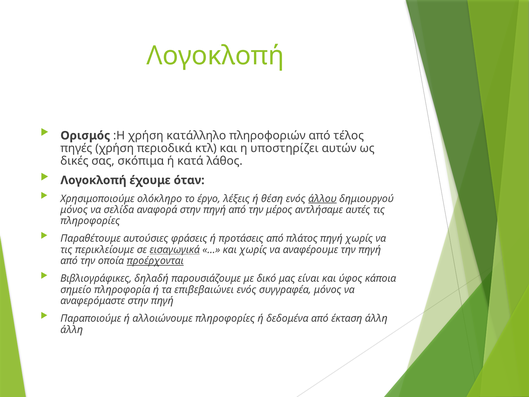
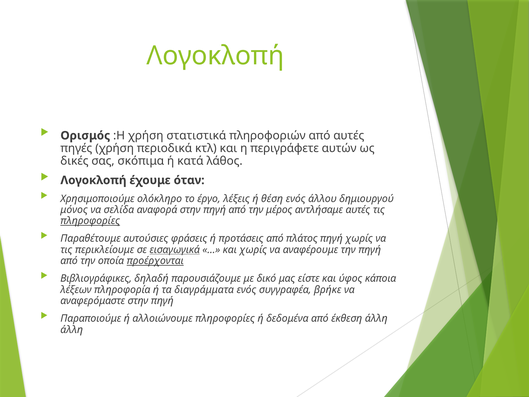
κατάλληλο: κατάλληλο -> στατιστικά
από τέλος: τέλος -> αυτές
υποστηρίζει: υποστηρίζει -> περιγράφετε
άλλου underline: present -> none
πληροφορίες at (90, 221) underline: none -> present
είναι: είναι -> είστε
σημείο: σημείο -> λέξεων
επιβεβαιώνει: επιβεβαιώνει -> διαγράμματα
συγγραφέα μόνος: μόνος -> βρήκε
έκταση: έκταση -> έκθεση
